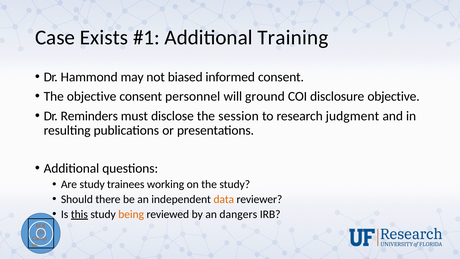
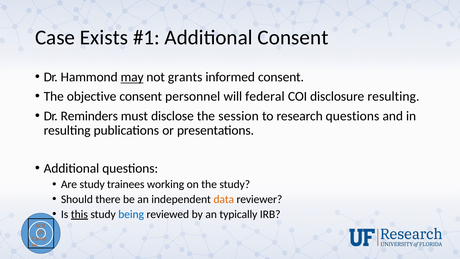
Additional Training: Training -> Consent
may underline: none -> present
biased: biased -> grants
ground: ground -> federal
disclosure objective: objective -> resulting
research judgment: judgment -> questions
being colour: orange -> blue
dangers: dangers -> typically
